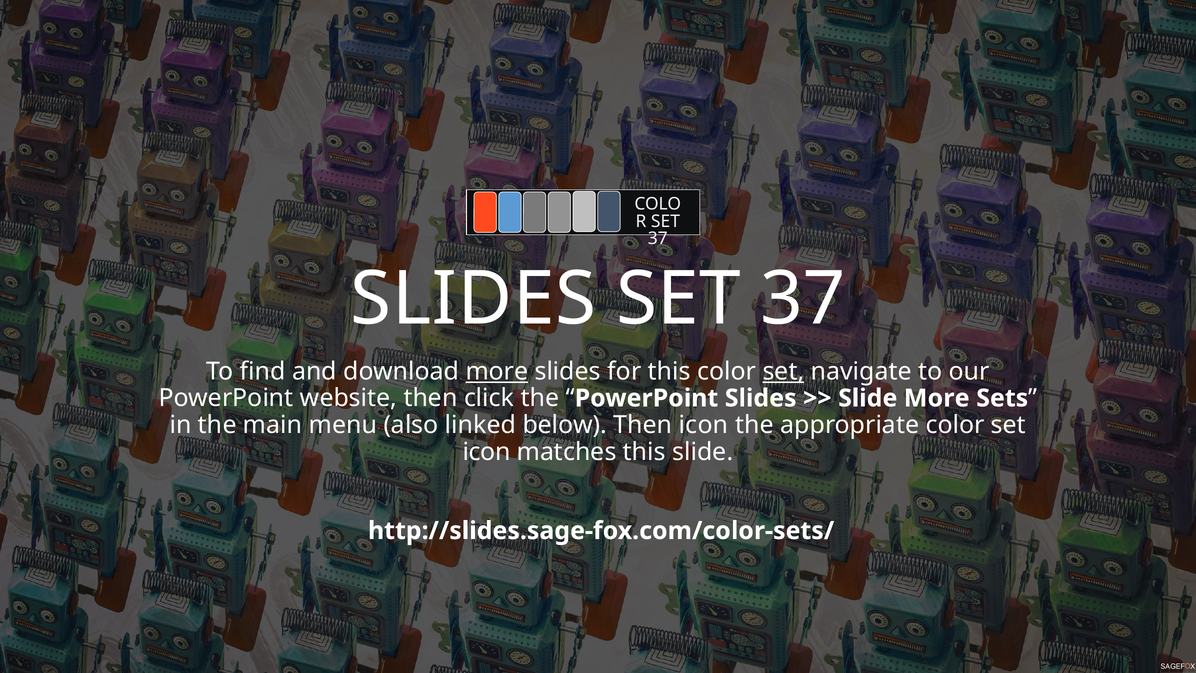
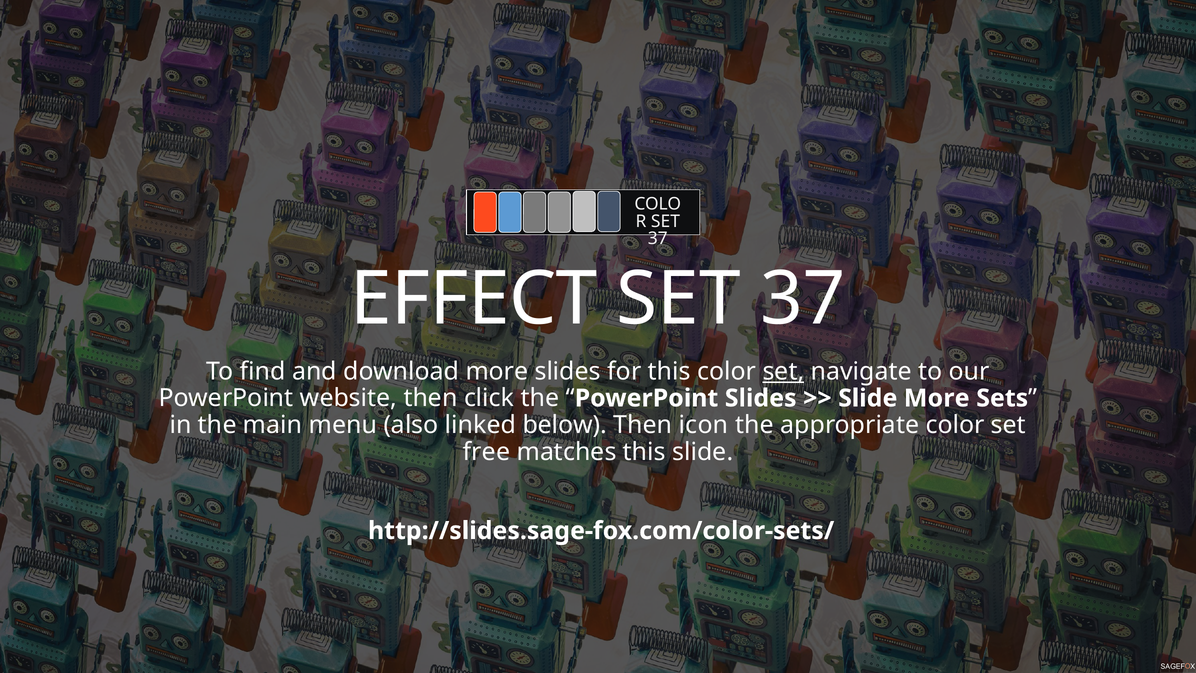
SLIDES at (473, 299): SLIDES -> EFFECT
more at (497, 371) underline: present -> none
icon at (487, 452): icon -> free
